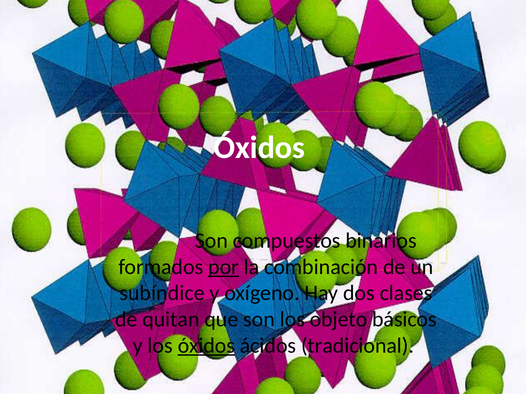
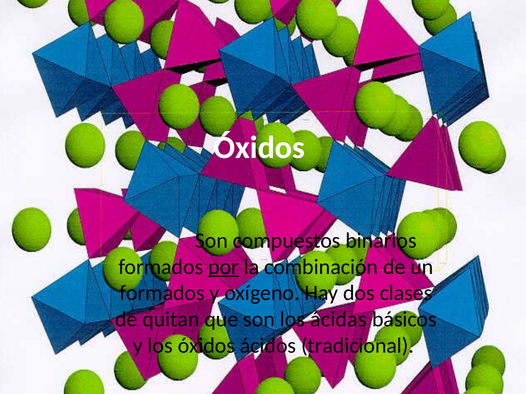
subíndice at (162, 293): subíndice -> formados
objeto: objeto -> ácidas
óxidos at (206, 346) underline: present -> none
